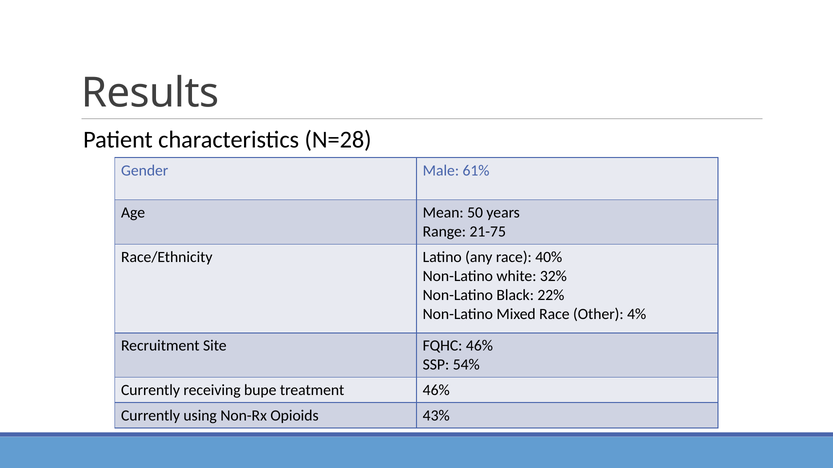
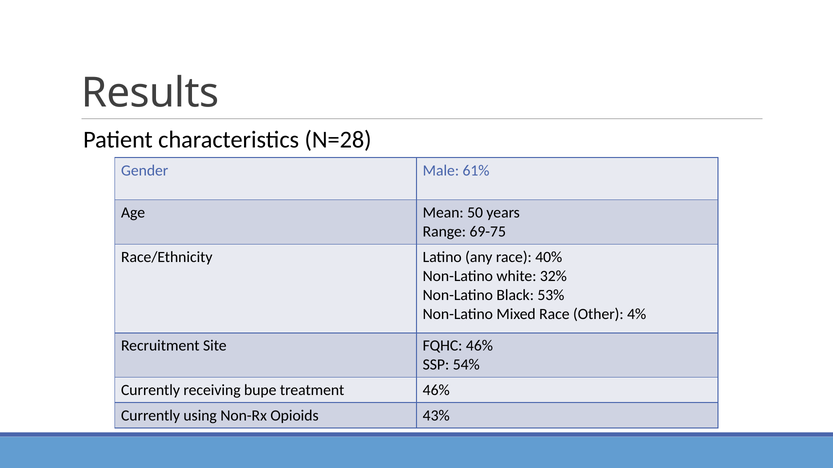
21-75: 21-75 -> 69-75
22%: 22% -> 53%
